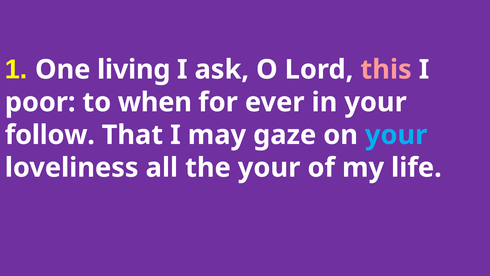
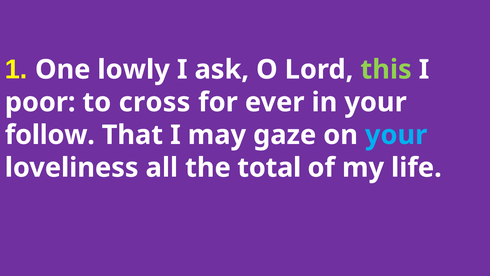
living: living -> lowly
this colour: pink -> light green
when: when -> cross
the your: your -> total
